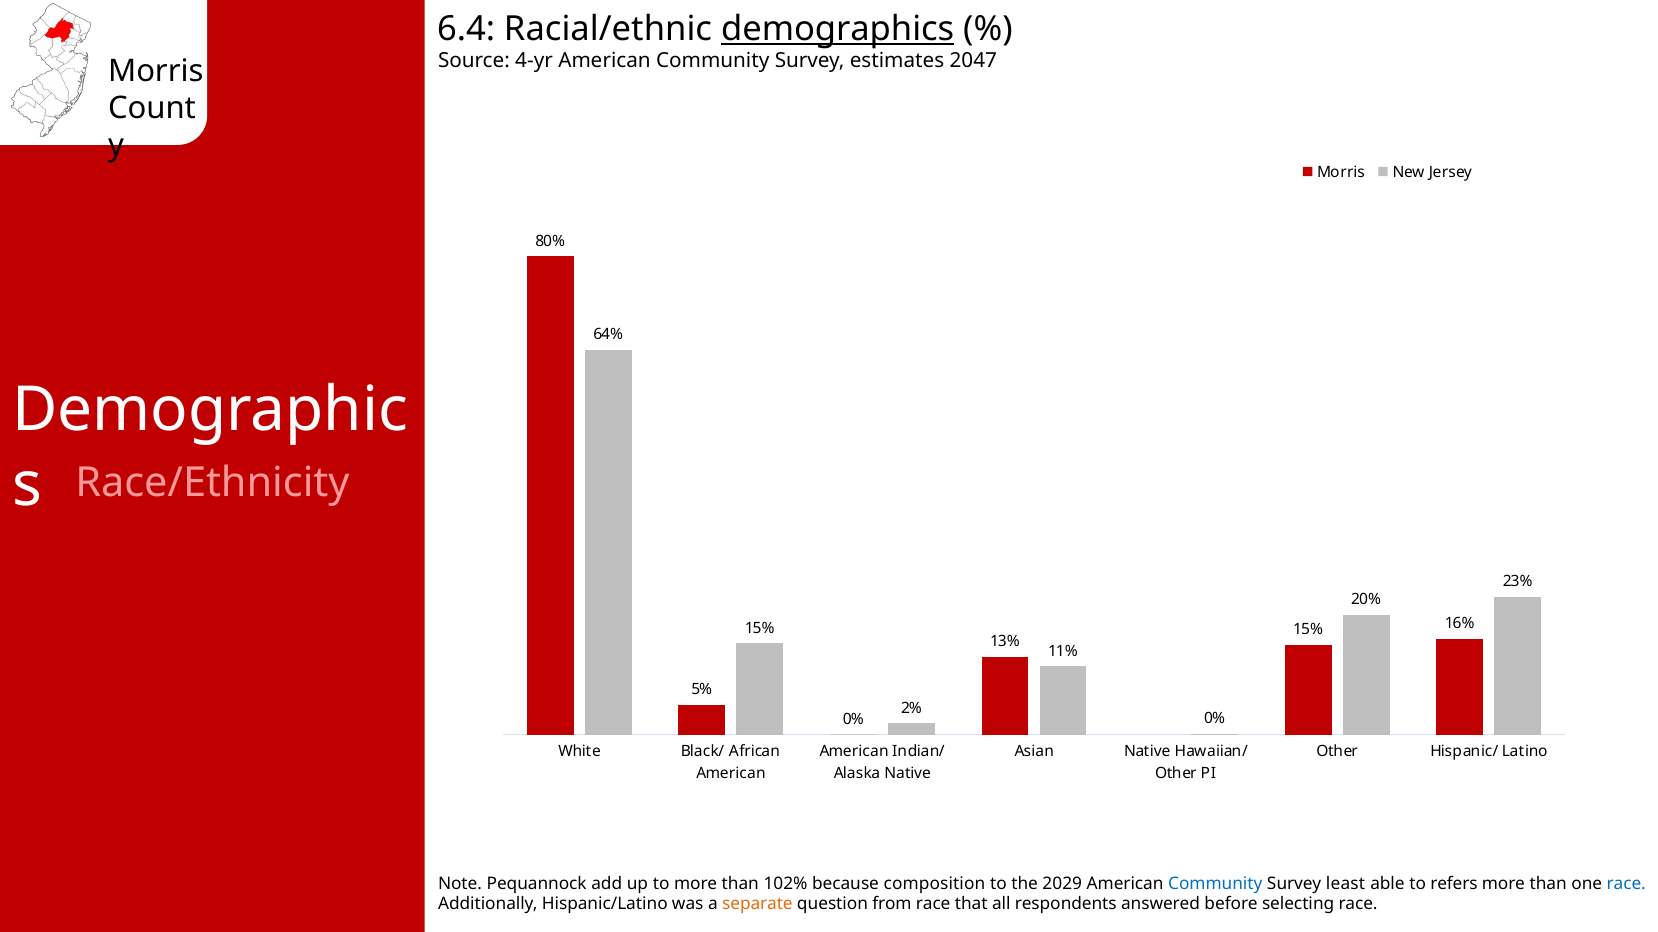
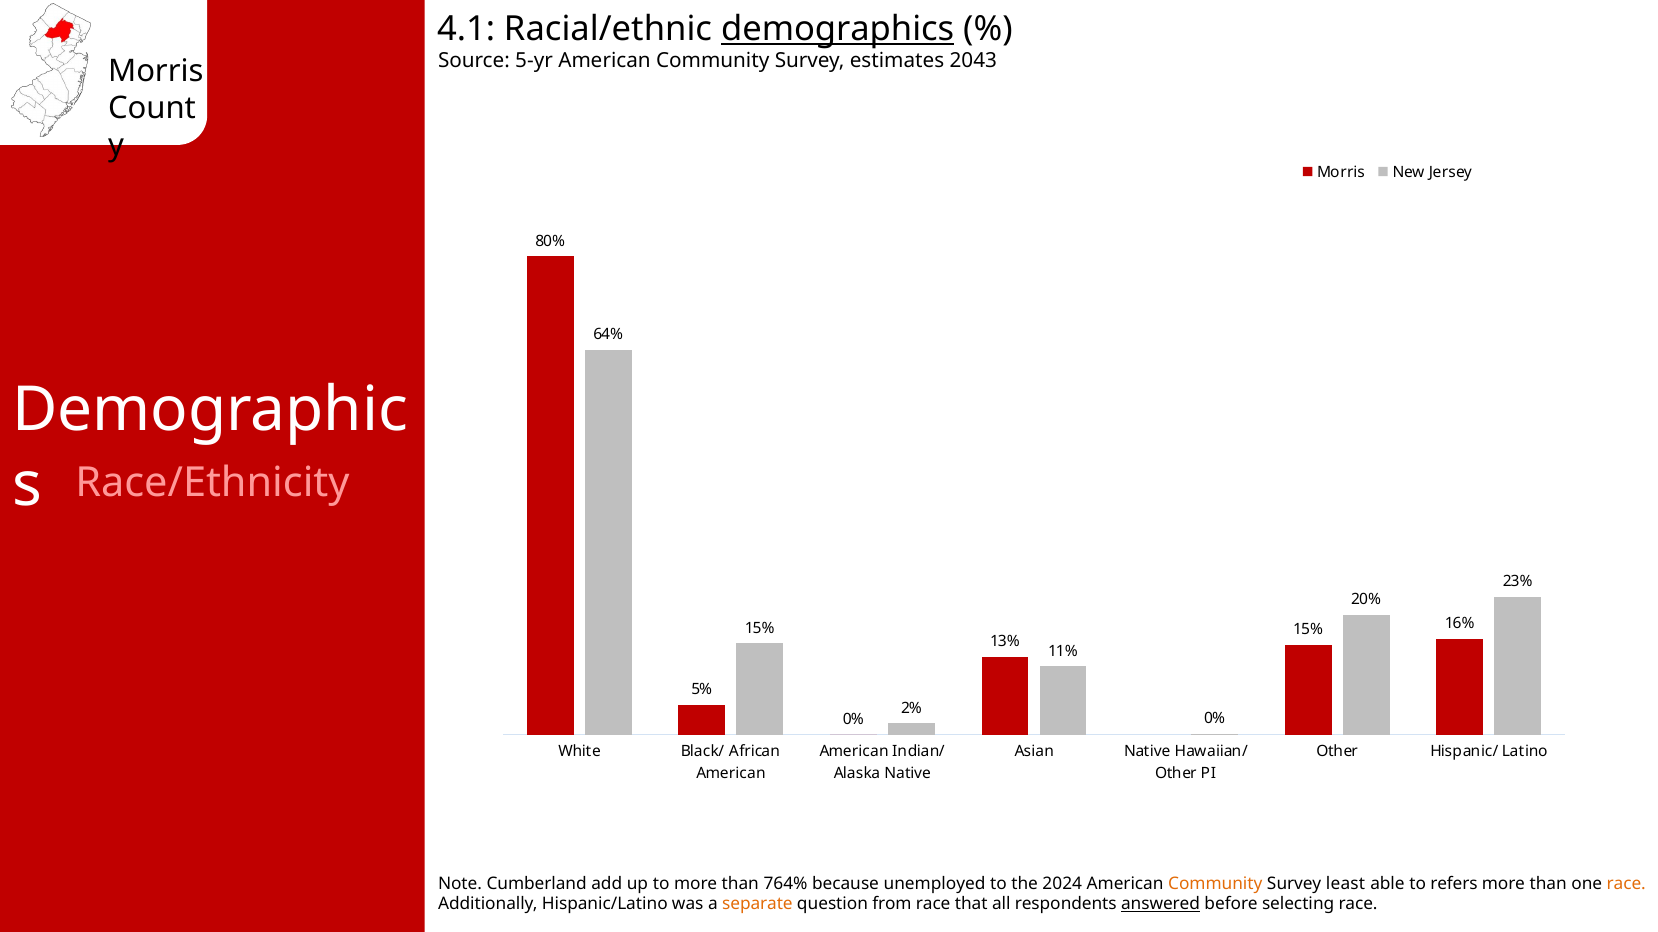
6.4: 6.4 -> 4.1
4-yr: 4-yr -> 5-yr
2047: 2047 -> 2043
Pequannock: Pequannock -> Cumberland
102%: 102% -> 764%
composition: composition -> unemployed
2029: 2029 -> 2024
Community at (1215, 884) colour: blue -> orange
race at (1626, 884) colour: blue -> orange
answered underline: none -> present
